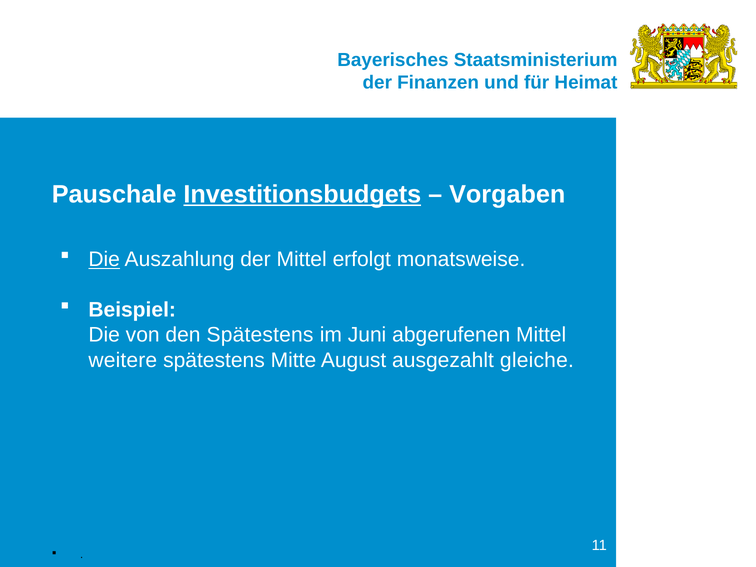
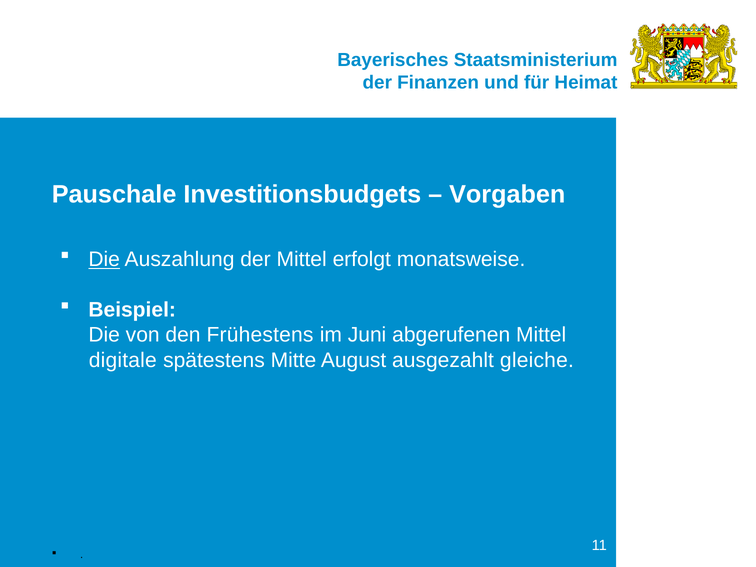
Investitionsbudgets underline: present -> none
den Spätestens: Spätestens -> Frühestens
weitere: weitere -> digitale
